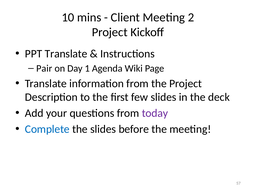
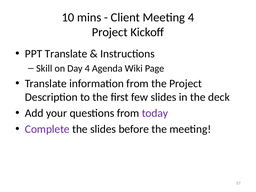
Meeting 2: 2 -> 4
Pair: Pair -> Skill
Day 1: 1 -> 4
Complete colour: blue -> purple
